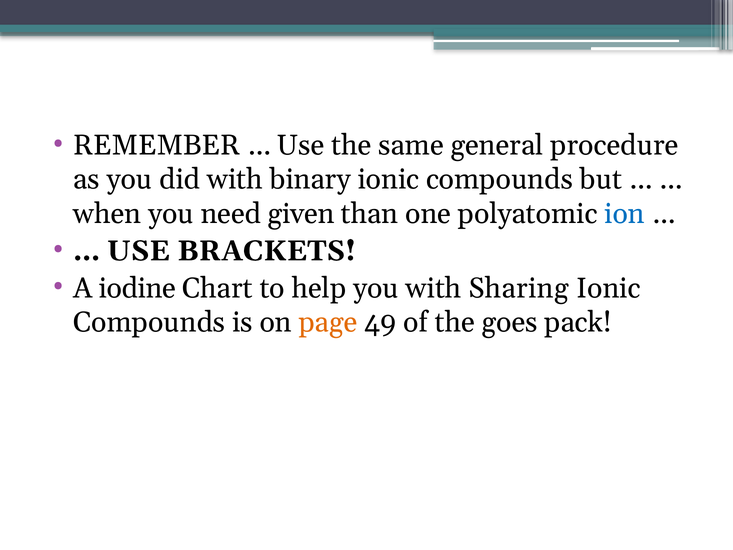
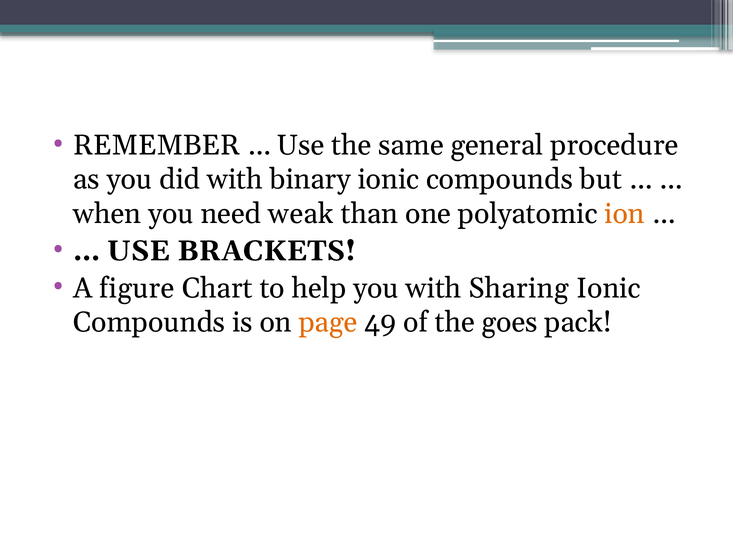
given: given -> weak
ion colour: blue -> orange
iodine: iodine -> figure
